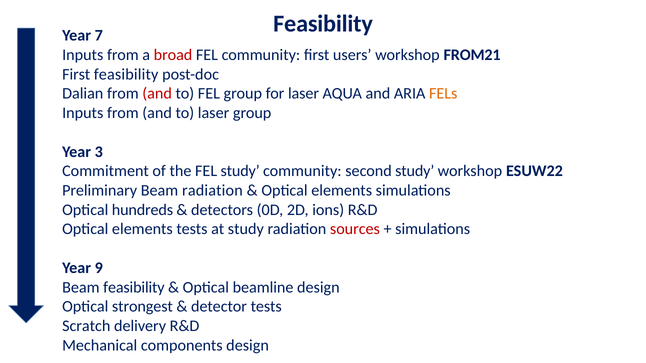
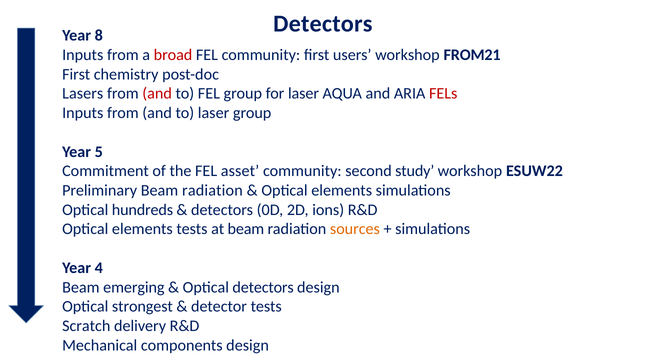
Feasibility at (323, 24): Feasibility -> Detectors
7: 7 -> 8
First feasibility: feasibility -> chemistry
Dalian: Dalian -> Lasers
FELs colour: orange -> red
3: 3 -> 5
FEL study: study -> asset
at study: study -> beam
sources colour: red -> orange
9: 9 -> 4
Beam feasibility: feasibility -> emerging
Optical beamline: beamline -> detectors
